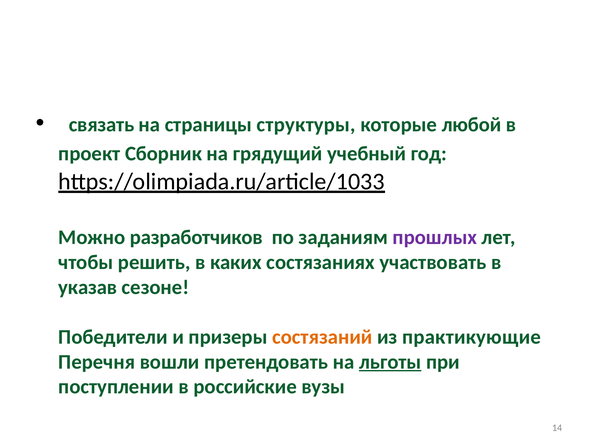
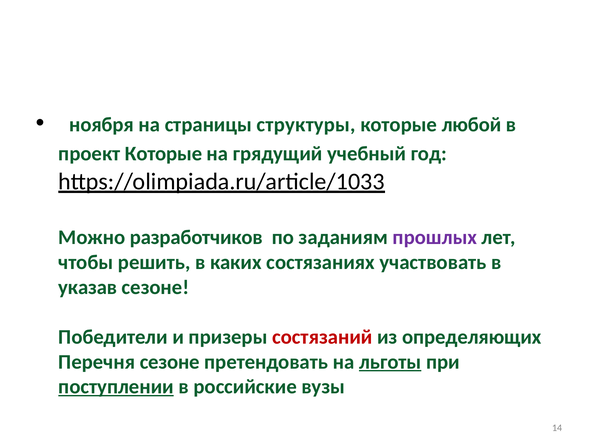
связать: связать -> ноября
проект Сборник: Сборник -> Которые
состязаний colour: orange -> red
практикующие: практикующие -> определяющих
Перечня вошли: вошли -> сезоне
поступлении underline: none -> present
